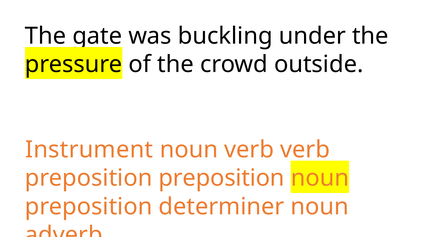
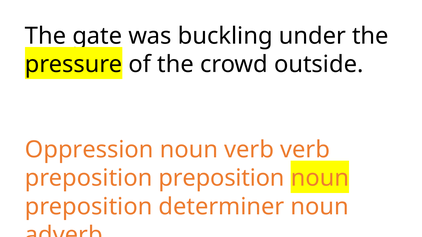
Instrument: Instrument -> Oppression
